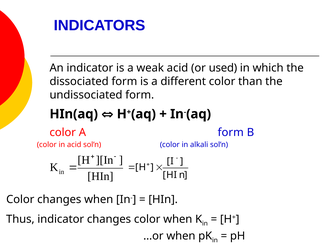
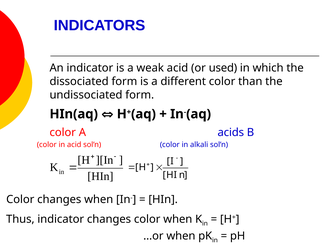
A form: form -> acids
